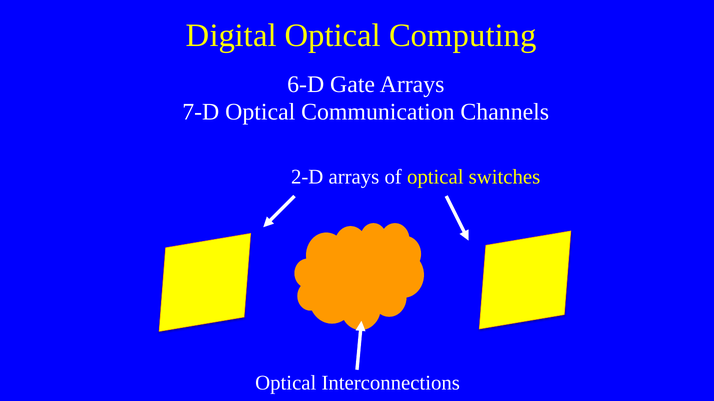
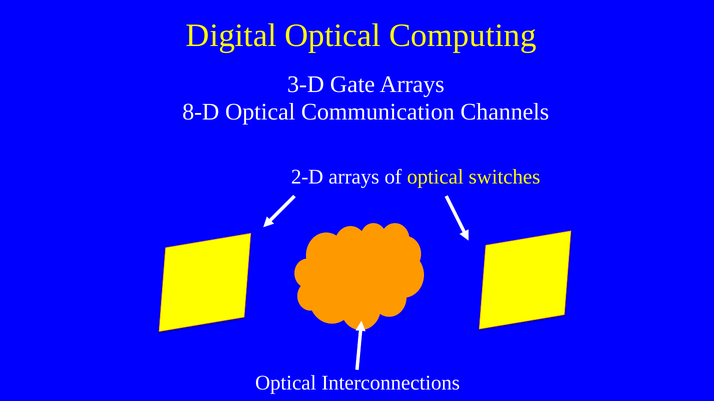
6-D: 6-D -> 3-D
7-D: 7-D -> 8-D
